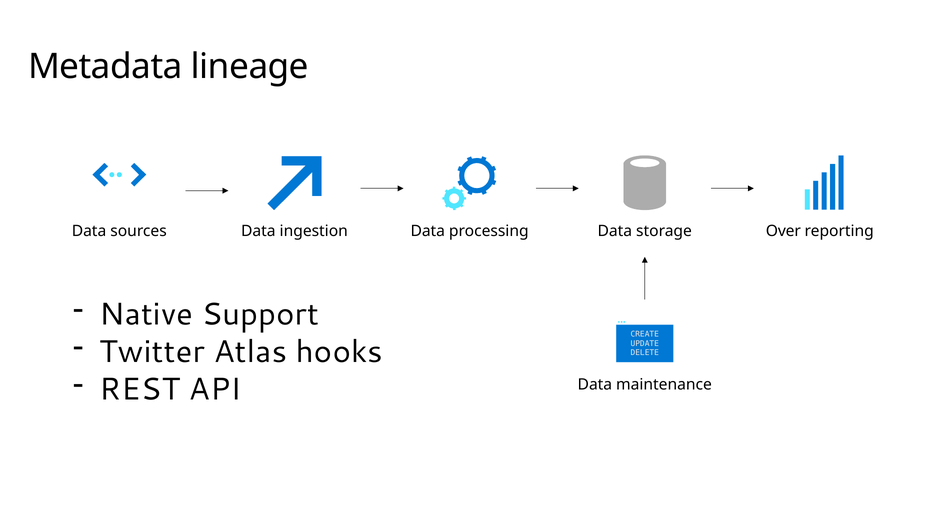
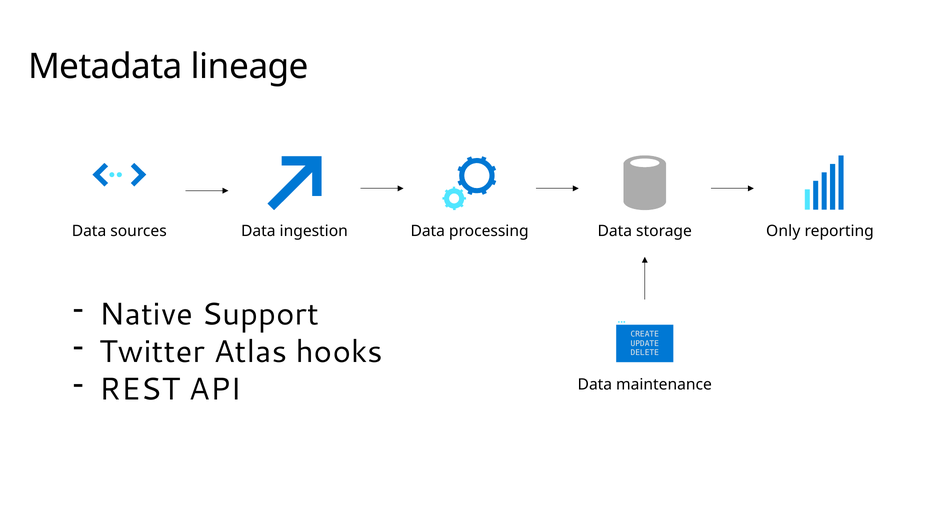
Over: Over -> Only
